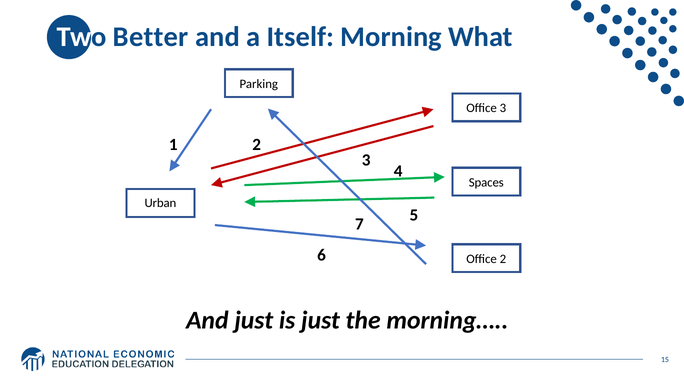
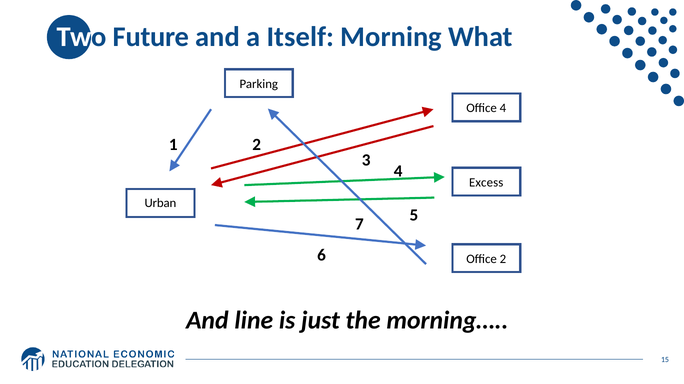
Better: Better -> Future
Office 3: 3 -> 4
Spaces: Spaces -> Excess
And just: just -> line
